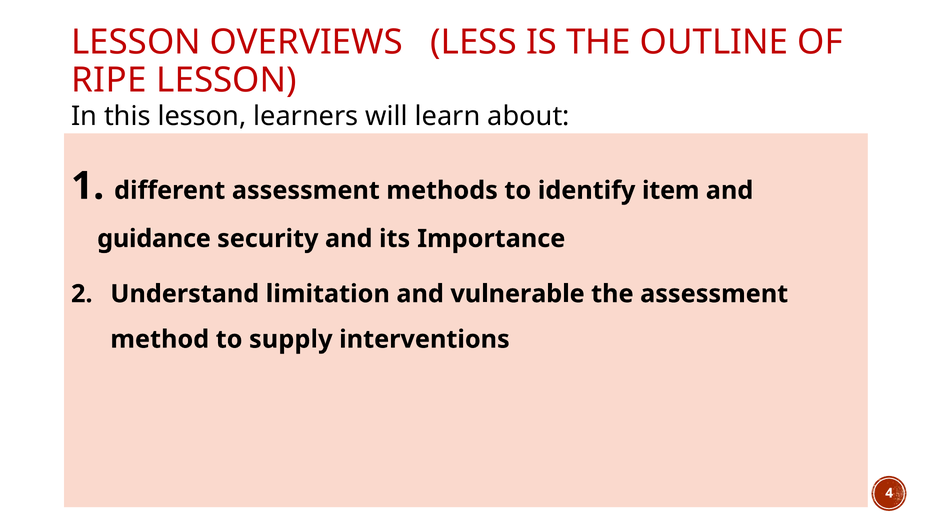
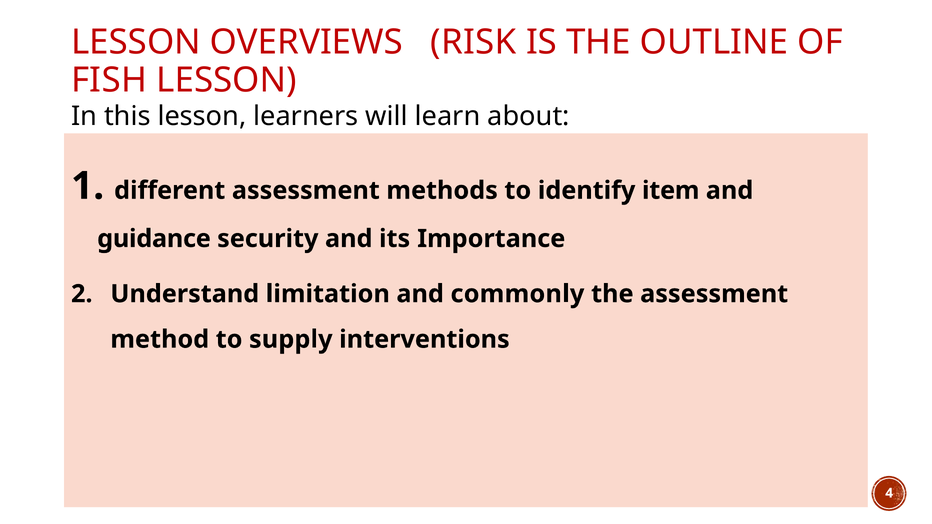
LESS: LESS -> RISK
RIPE: RIPE -> FISH
vulnerable: vulnerable -> commonly
